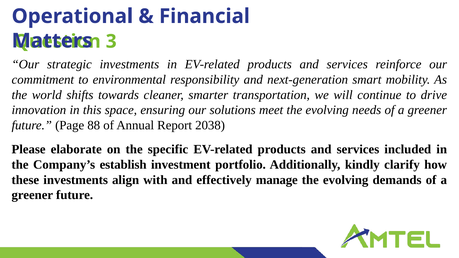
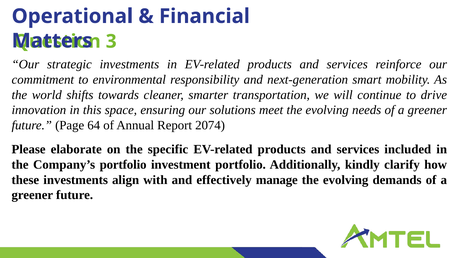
88: 88 -> 64
2038: 2038 -> 2074
Company’s establish: establish -> portfolio
